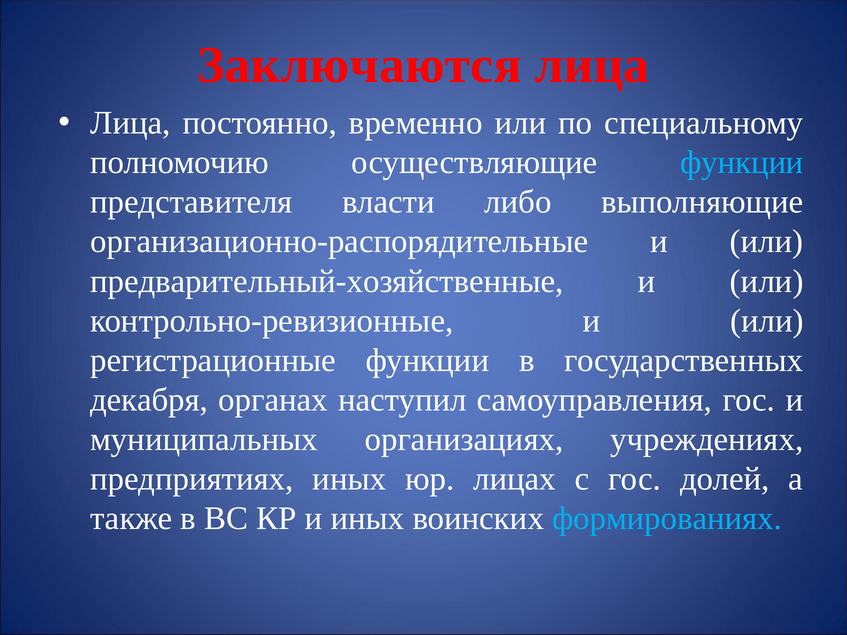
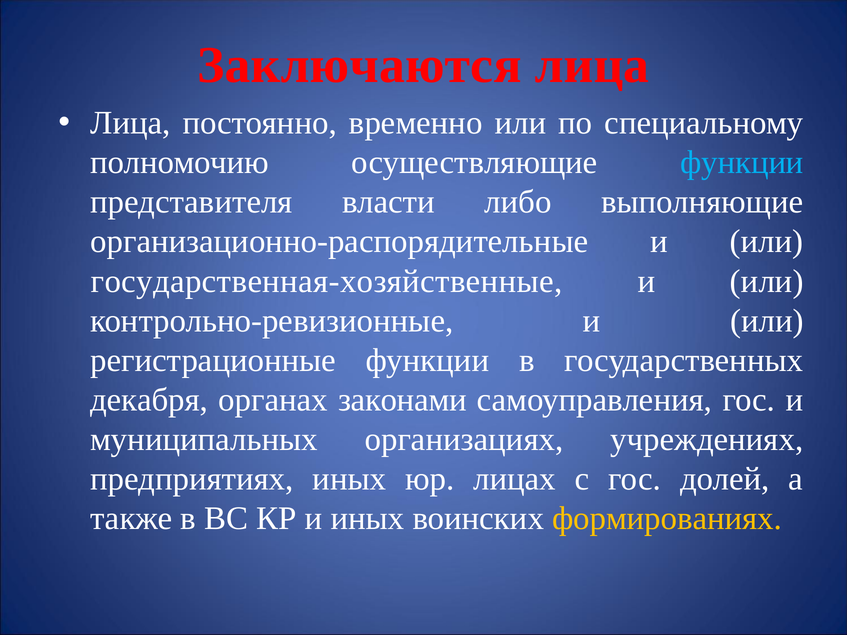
предварительный-хозяйственные: предварительный-хозяйственные -> государственная-хозяйственные
наступил: наступил -> законами
формированиях colour: light blue -> yellow
